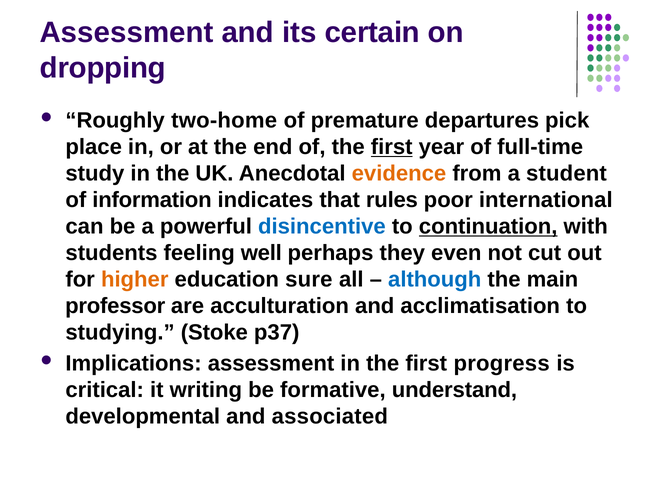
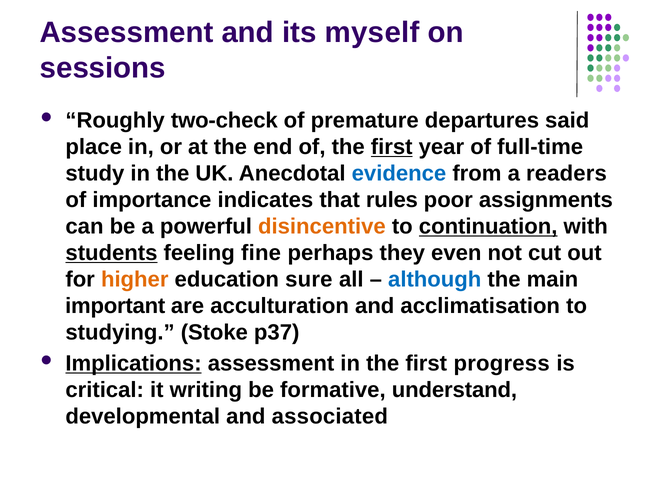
certain: certain -> myself
dropping: dropping -> sessions
two-home: two-home -> two-check
pick: pick -> said
evidence colour: orange -> blue
student: student -> readers
information: information -> importance
international: international -> assignments
disincentive colour: blue -> orange
students underline: none -> present
well: well -> fine
professor: professor -> important
Implications underline: none -> present
